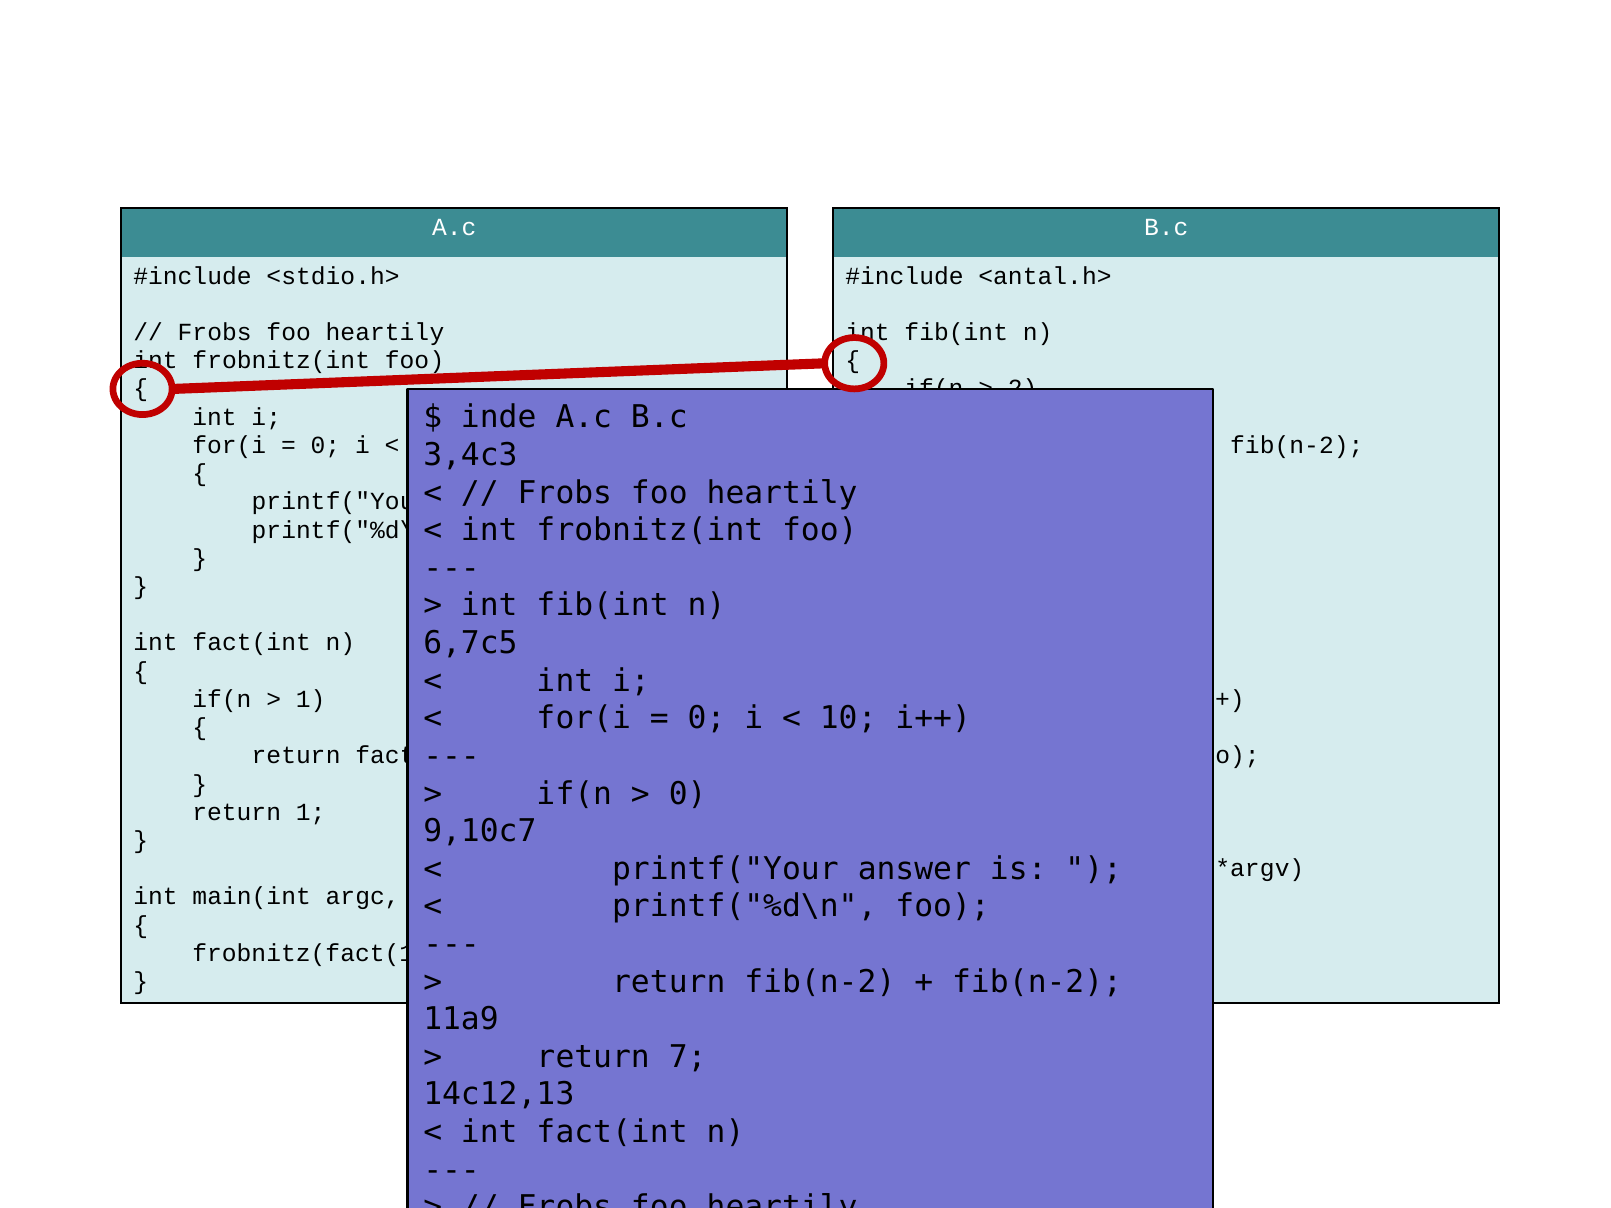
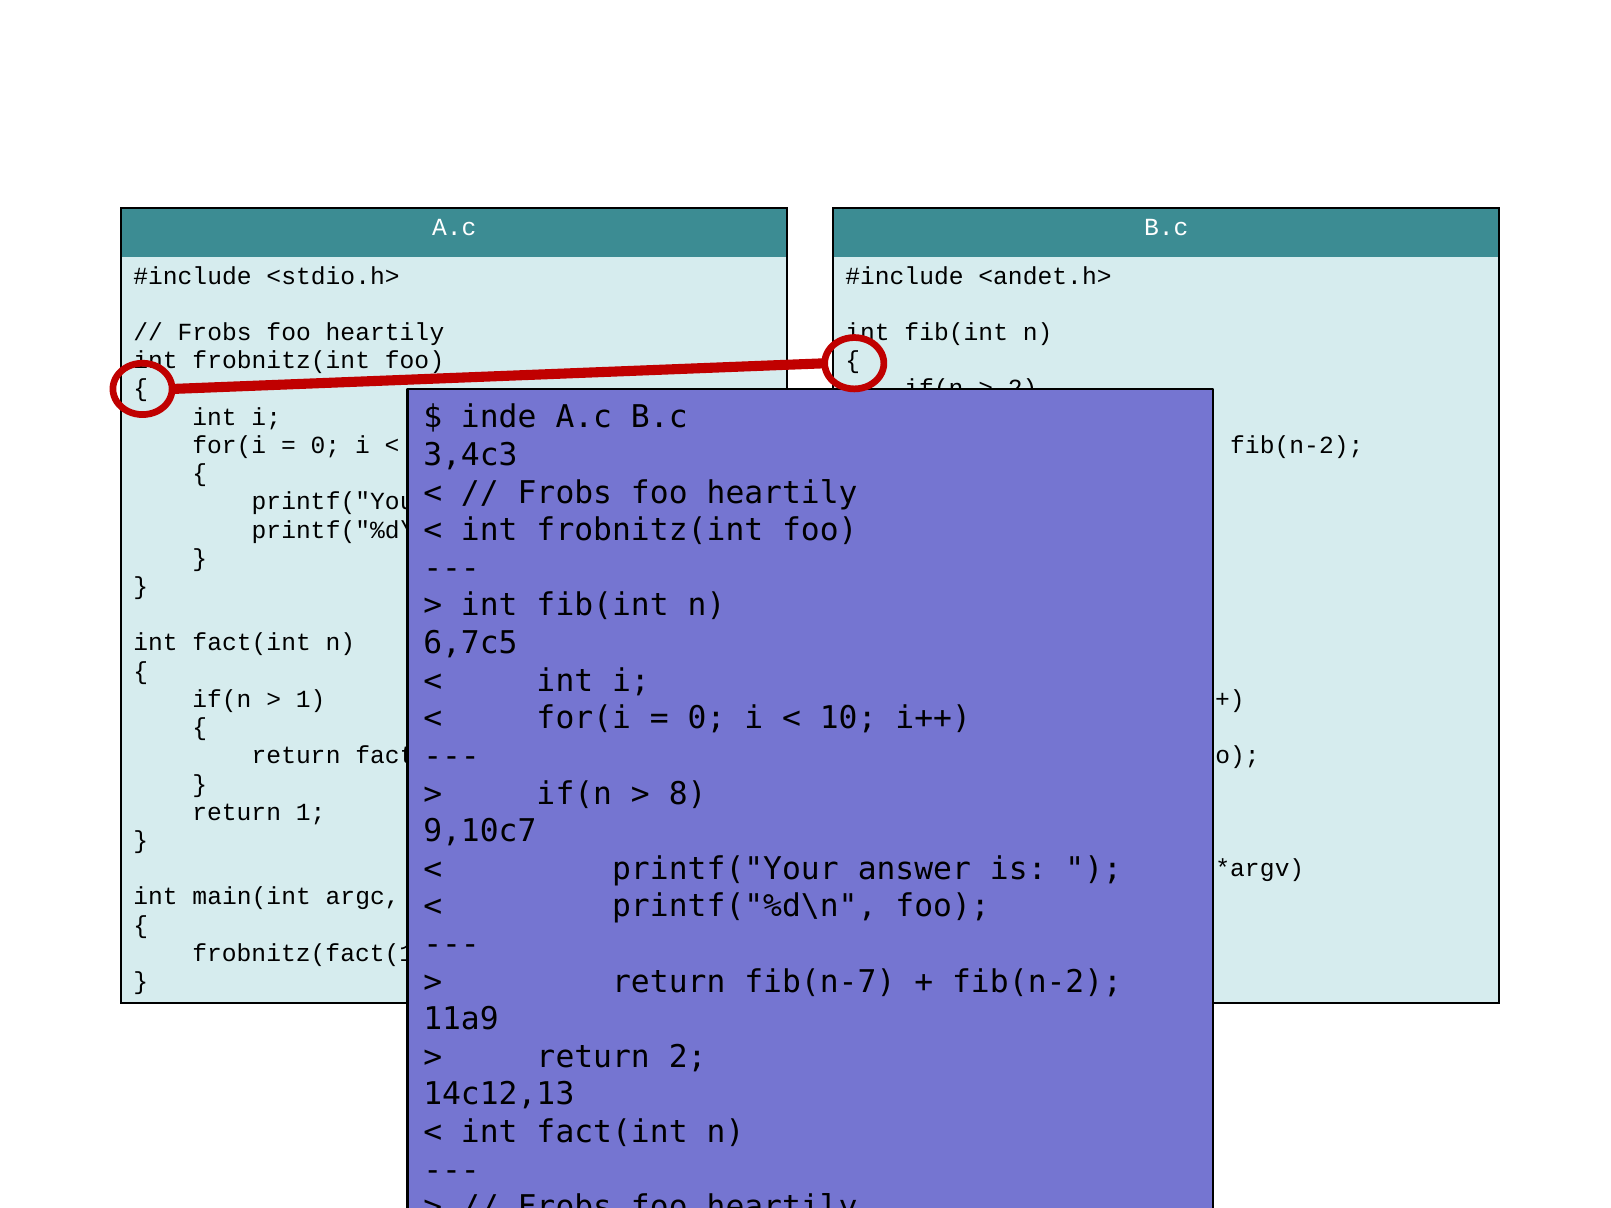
<antal.h>: <antal.h> -> <andet.h>
0 at (688, 794): 0 -> 8
return fib(n-2: fib(n-2 -> fib(n-7
return 7: 7 -> 2
